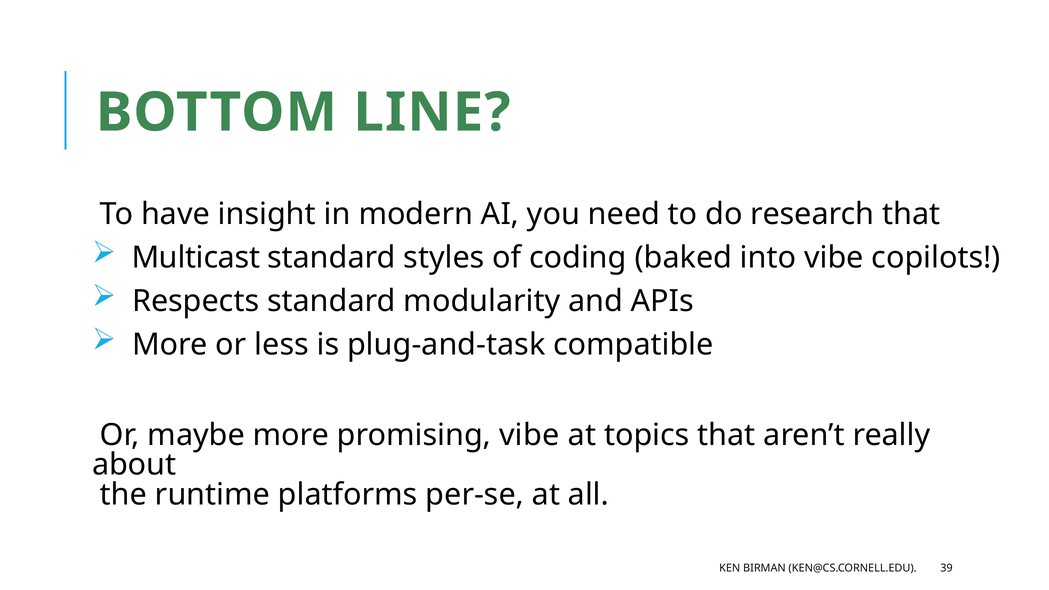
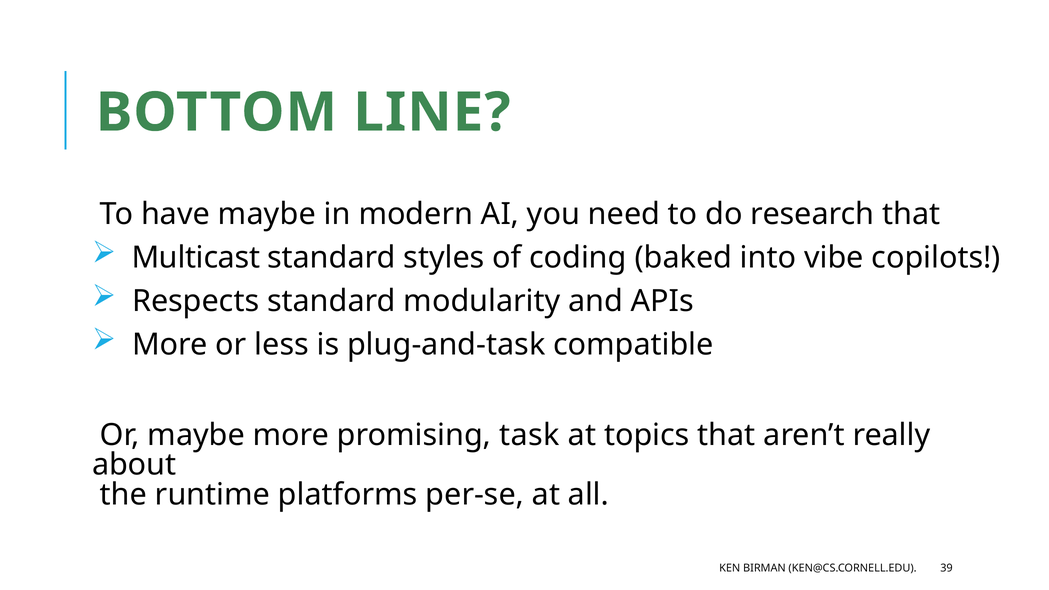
have insight: insight -> maybe
promising vibe: vibe -> task
